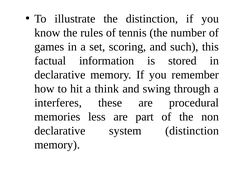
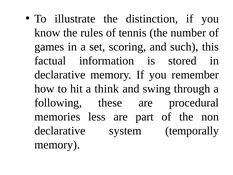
interferes: interferes -> following
system distinction: distinction -> temporally
